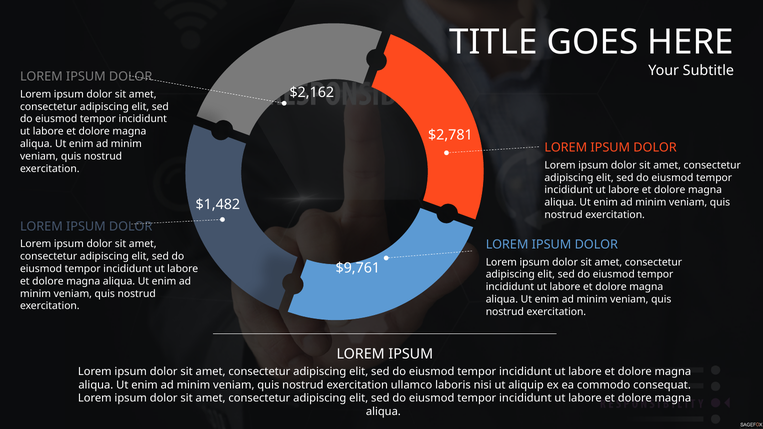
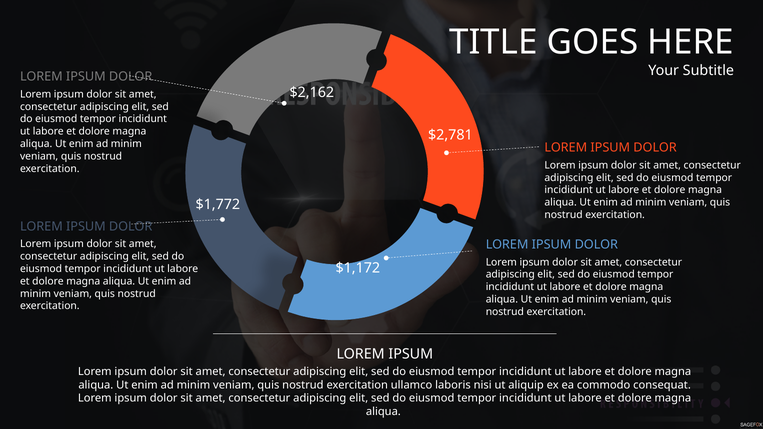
$1,482: $1,482 -> $1,772
$9,761: $9,761 -> $1,172
